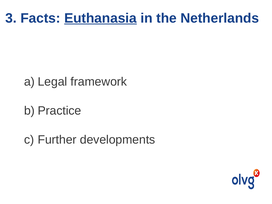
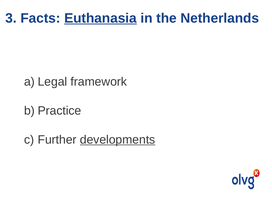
developments underline: none -> present
